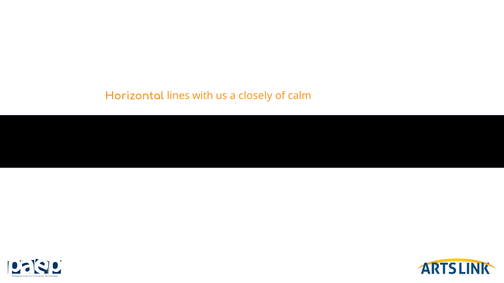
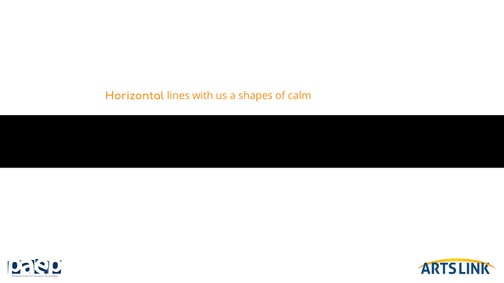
closely: closely -> shapes
